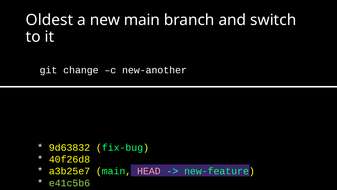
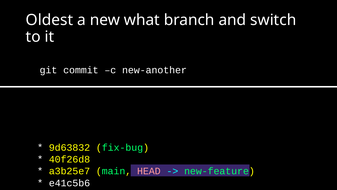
new main: main -> what
change: change -> commit
e41c5b6 colour: light green -> white
